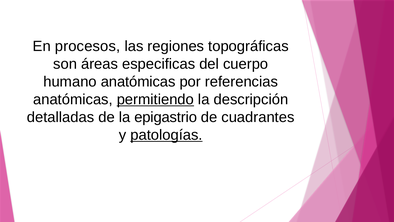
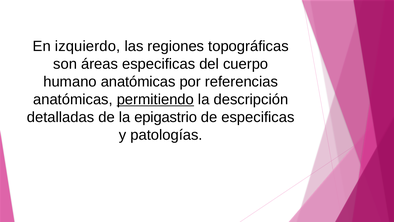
procesos: procesos -> izquierdo
de cuadrantes: cuadrantes -> especificas
patologías underline: present -> none
